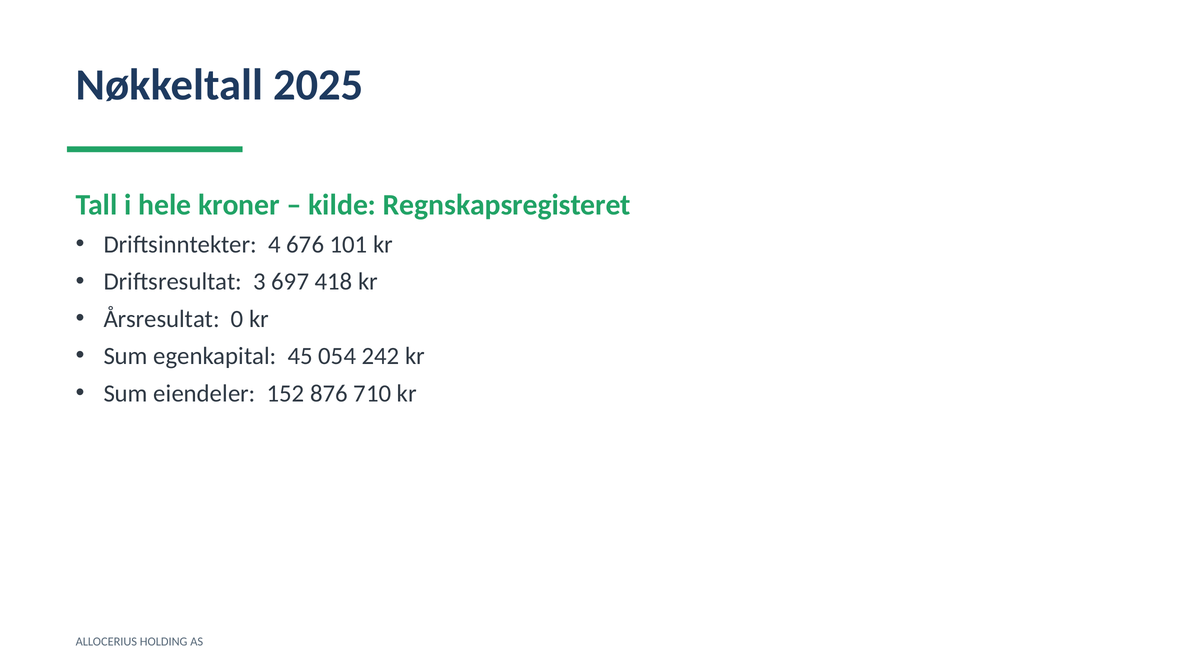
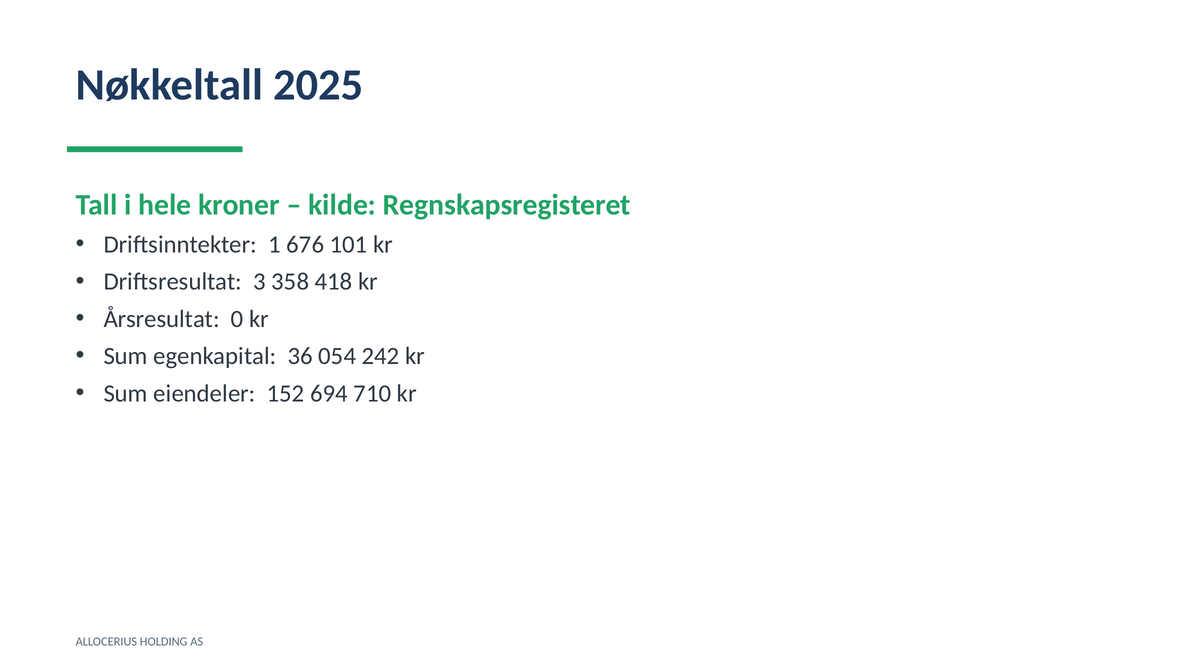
4: 4 -> 1
697: 697 -> 358
45: 45 -> 36
876: 876 -> 694
